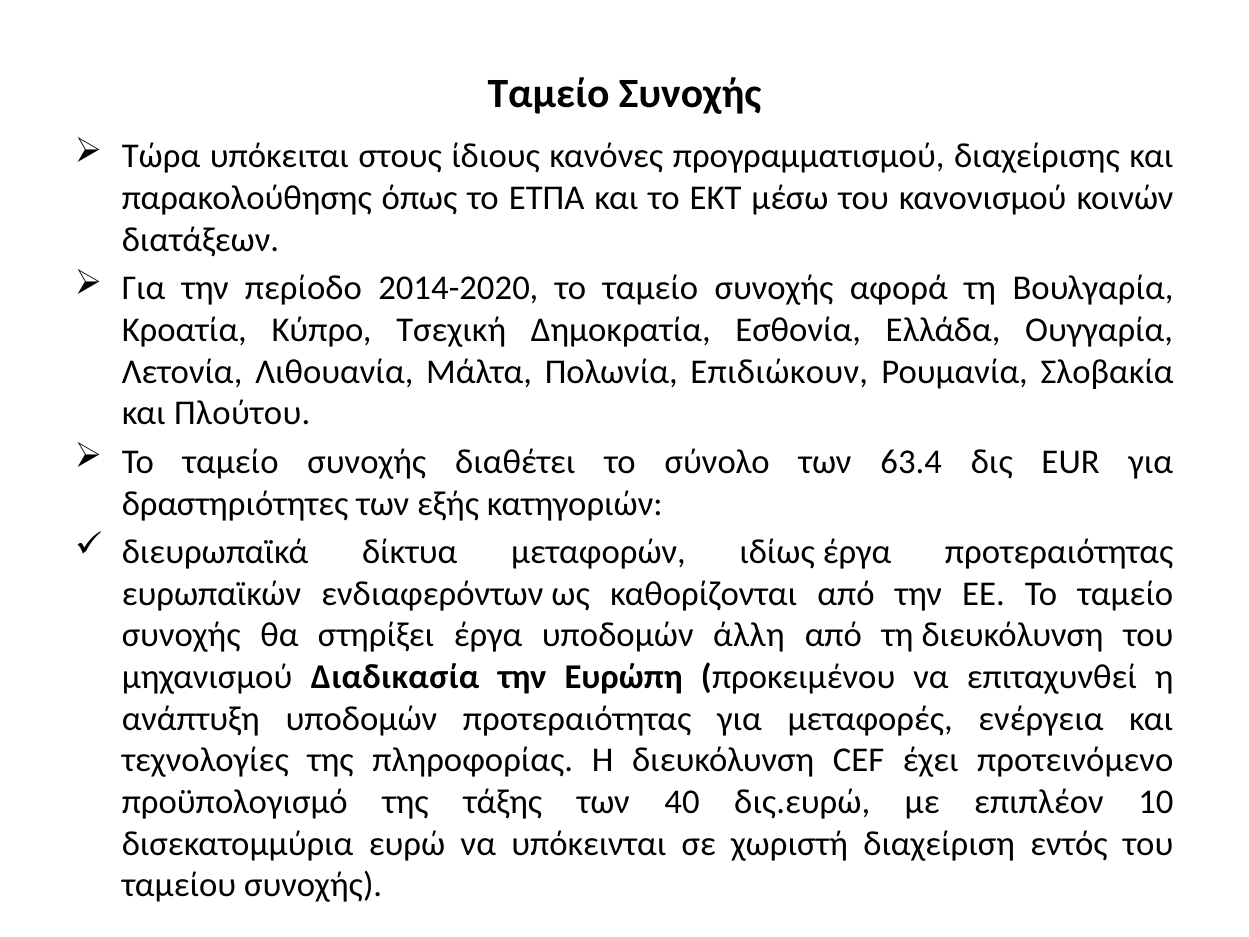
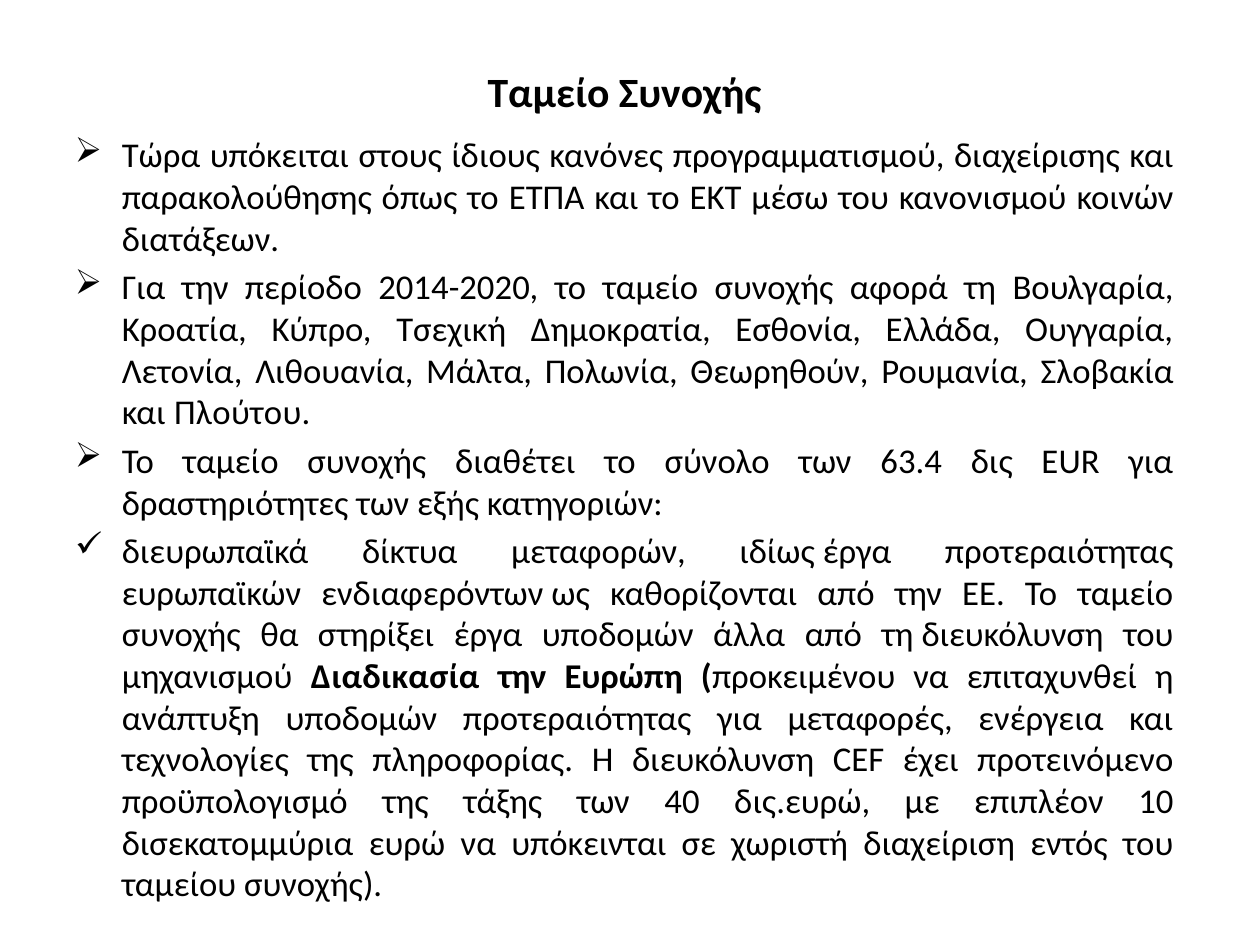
Επιδιώκουν: Επιδιώκουν -> Θεωρηθούν
άλλη: άλλη -> άλλα
